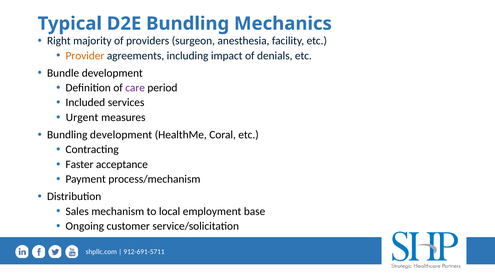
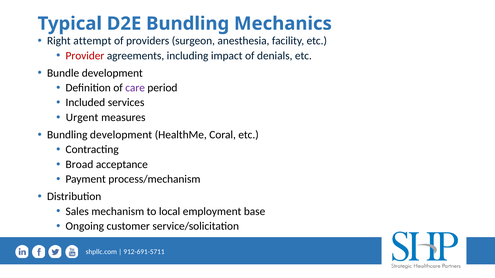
majority: majority -> attempt
Provider colour: orange -> red
Faster: Faster -> Broad
